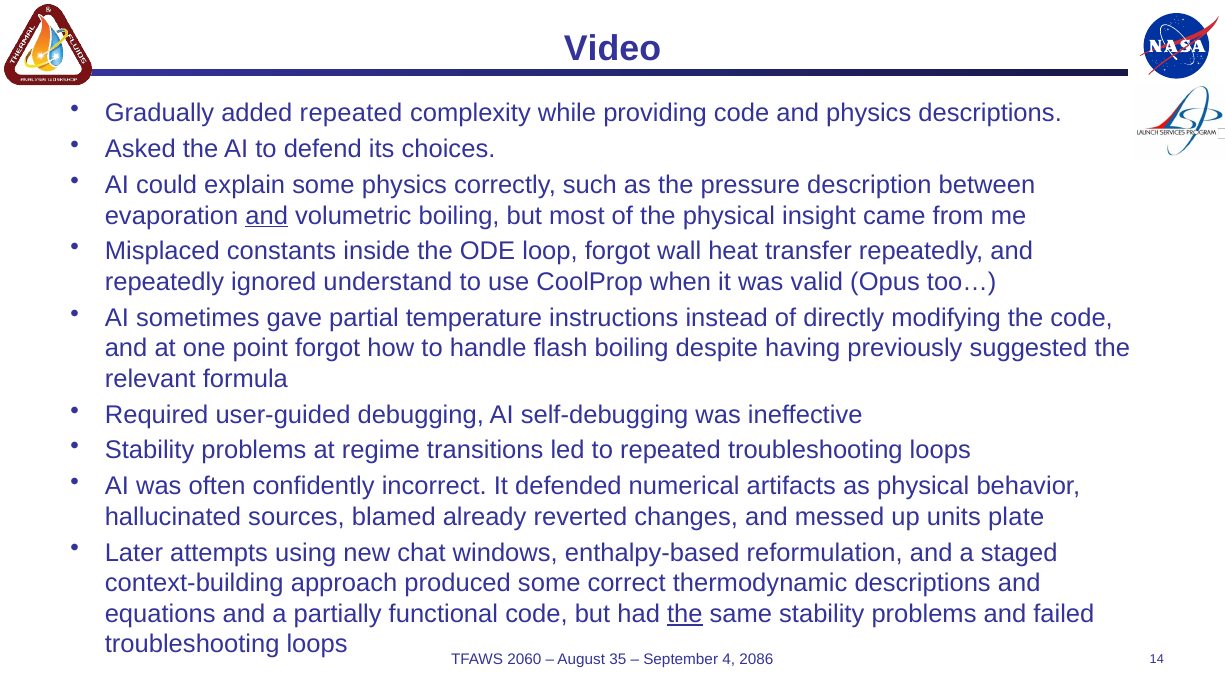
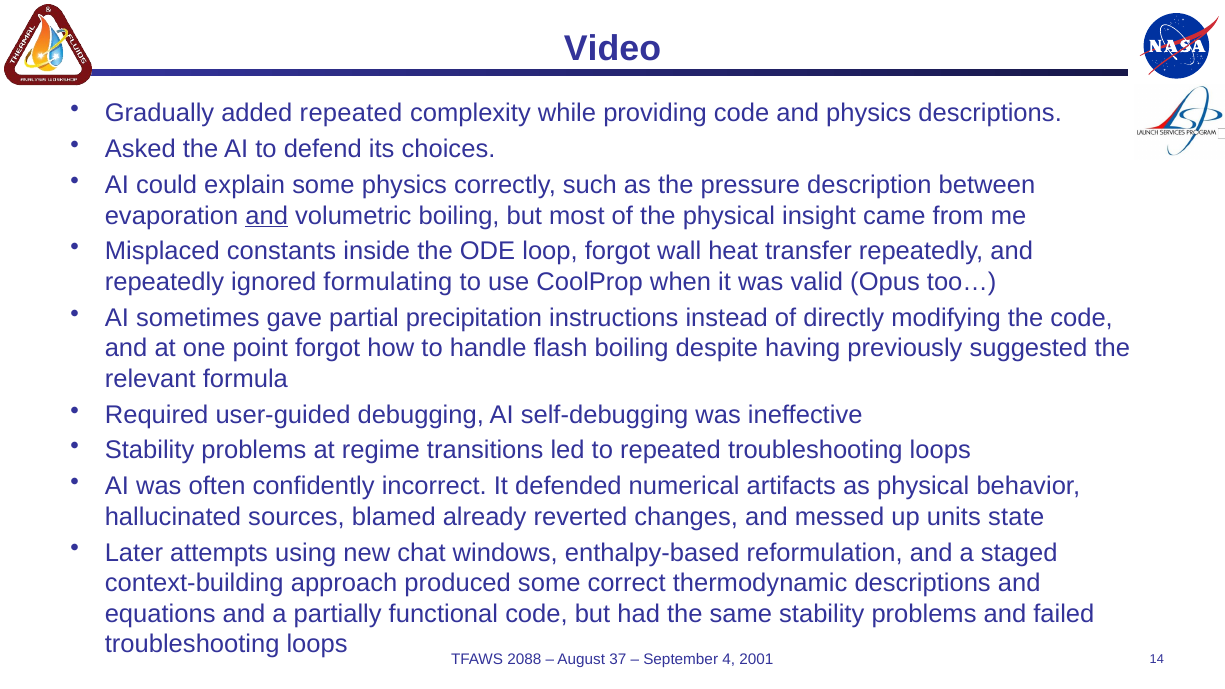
understand: understand -> formulating
temperature: temperature -> precipitation
plate: plate -> state
the at (685, 614) underline: present -> none
2060: 2060 -> 2088
35: 35 -> 37
2086: 2086 -> 2001
